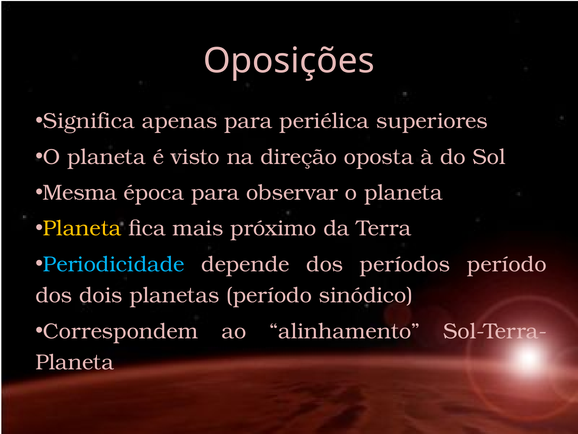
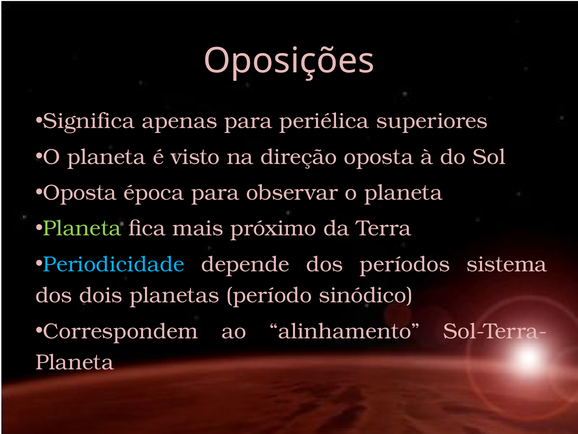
Mesma at (80, 192): Mesma -> Oposta
Planeta at (82, 228) colour: yellow -> light green
períodos período: período -> sistema
